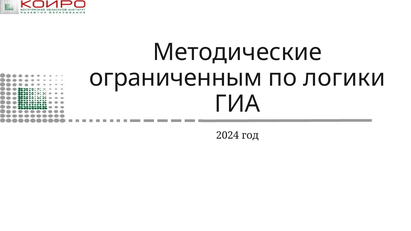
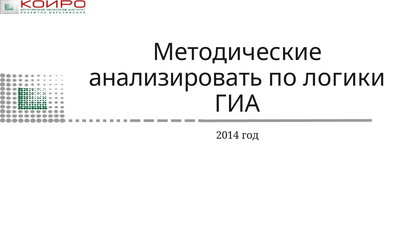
ограниченным: ограниченным -> анализировать
2024: 2024 -> 2014
